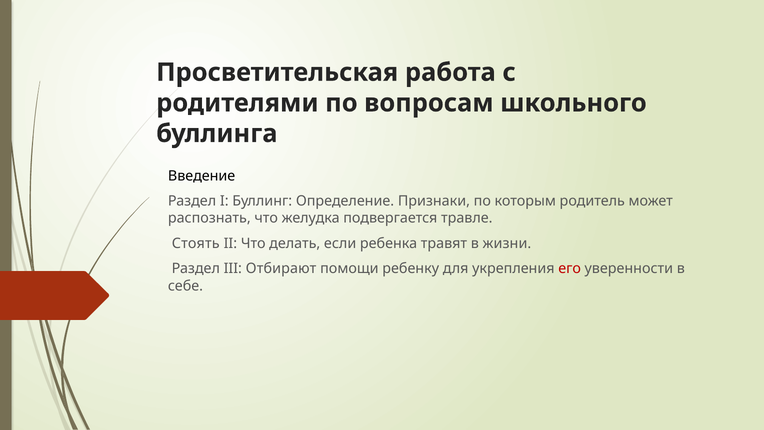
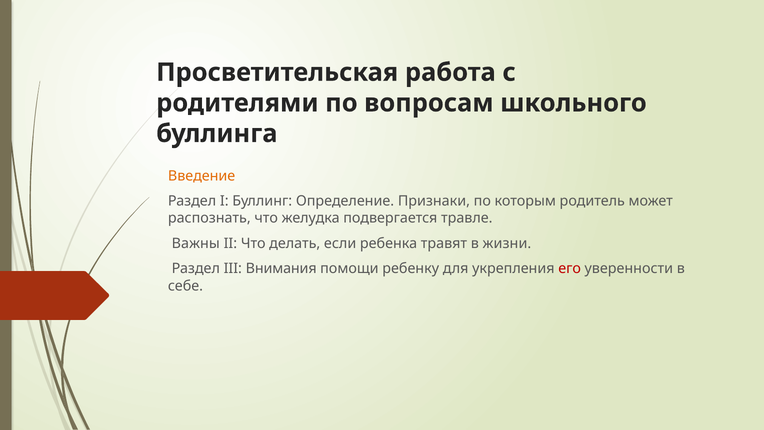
Введение colour: black -> orange
Стоять: Стоять -> Важны
Отбирают: Отбирают -> Внимания
